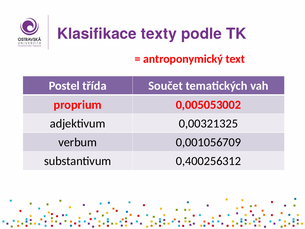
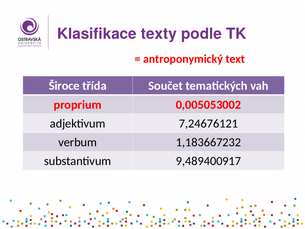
Postel: Postel -> Široce
0,00321325: 0,00321325 -> 7,24676121
0,001056709: 0,001056709 -> 1,183667232
0,400256312: 0,400256312 -> 9,489400917
